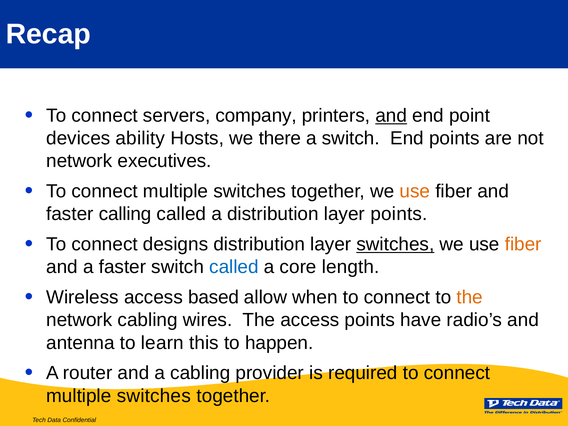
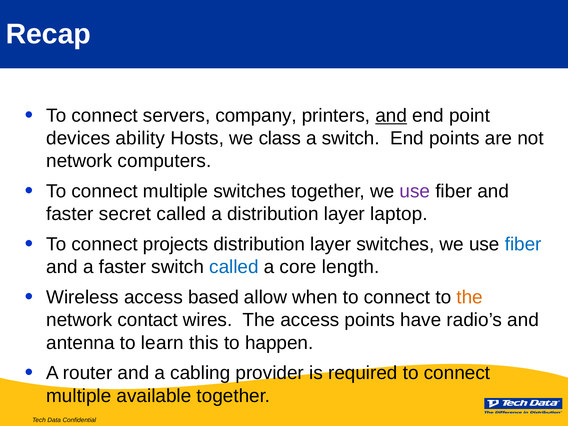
there: there -> class
executives: executives -> computers
use at (415, 191) colour: orange -> purple
calling: calling -> secret
layer points: points -> laptop
designs: designs -> projects
switches at (395, 244) underline: present -> none
fiber at (523, 244) colour: orange -> blue
network cabling: cabling -> contact
switches at (154, 396): switches -> available
